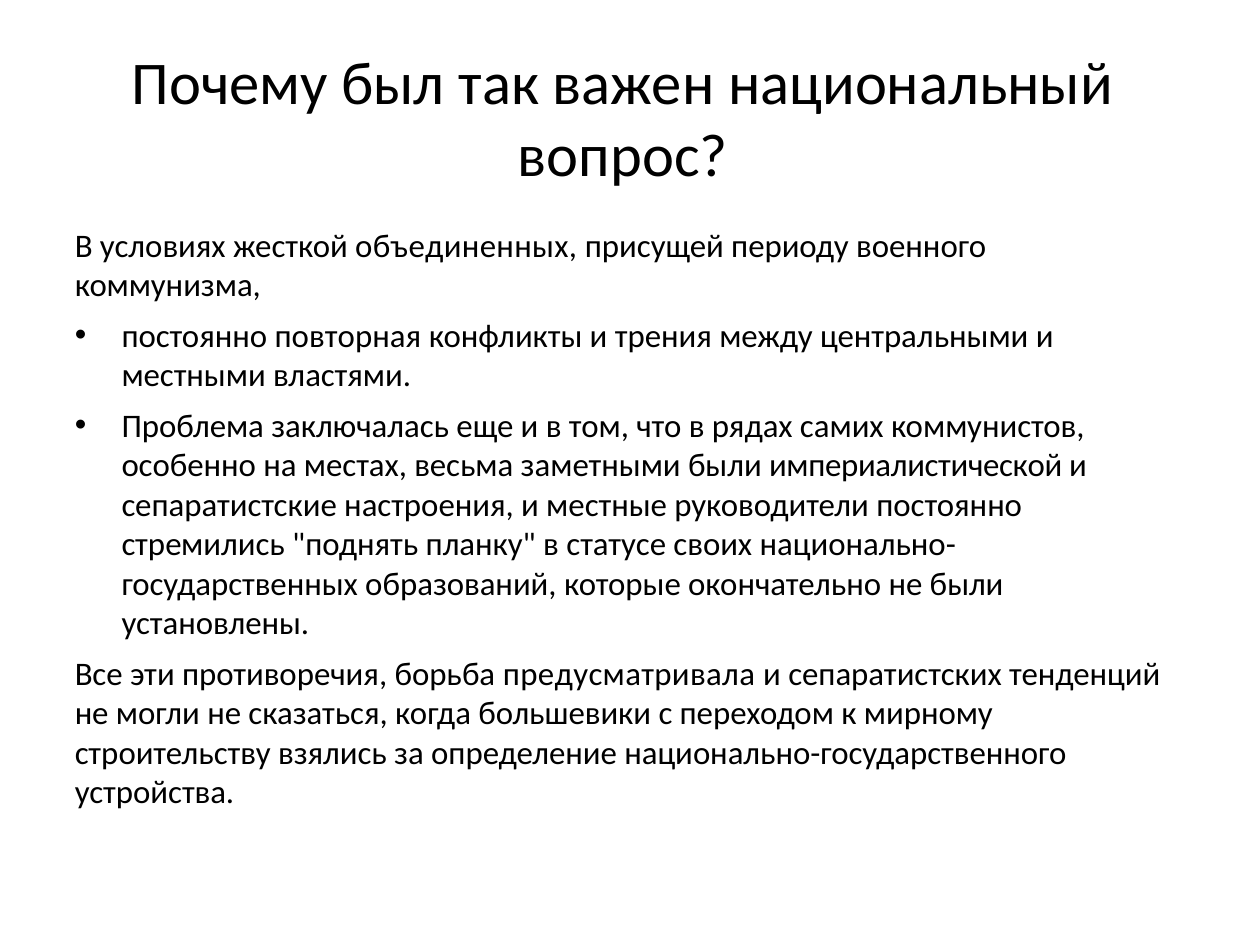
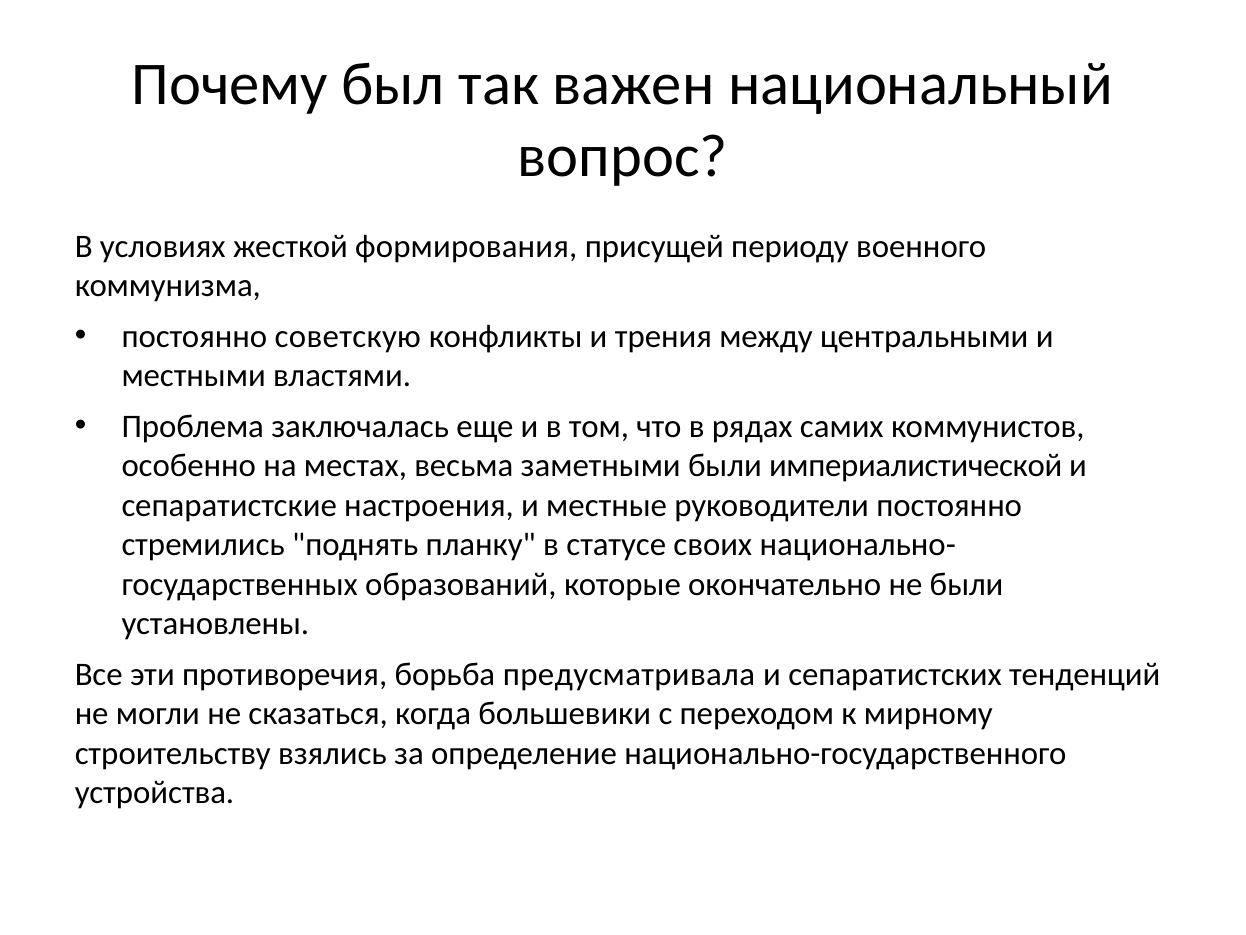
объединенных: объединенных -> формирования
повторная: повторная -> советскую
